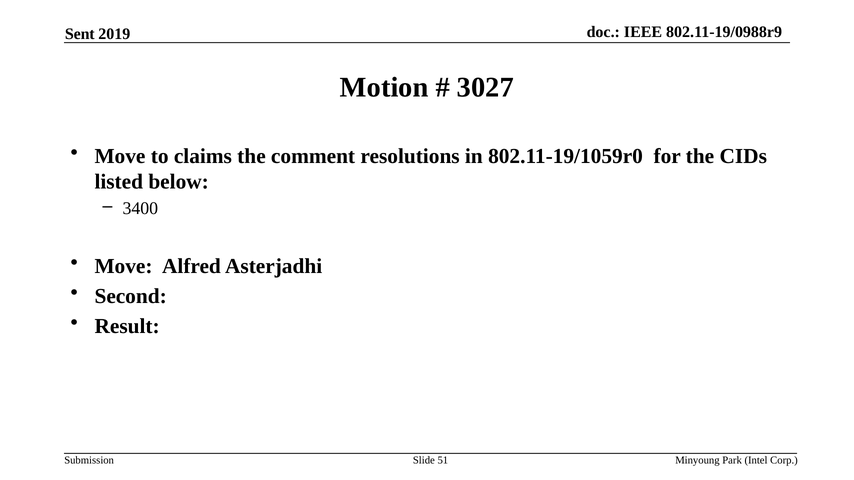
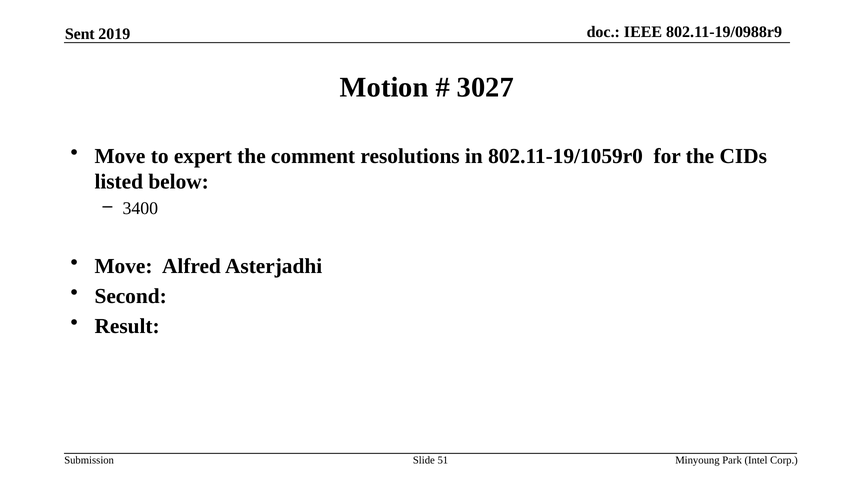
claims: claims -> expert
